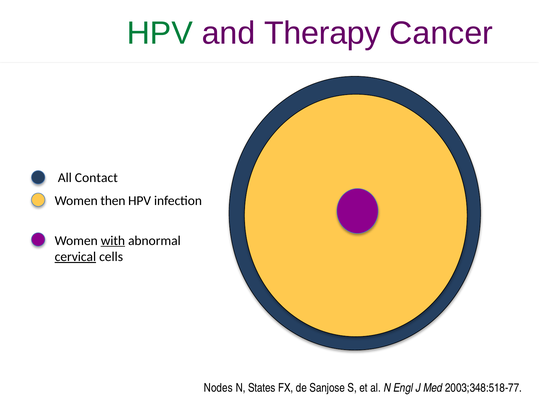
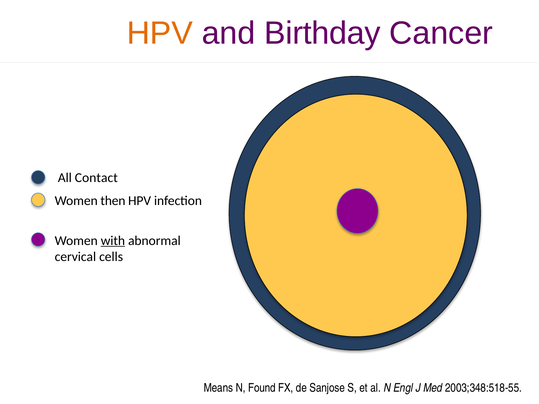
HPV at (160, 33) colour: green -> orange
Therapy: Therapy -> Birthday
cervical underline: present -> none
Nodes: Nodes -> Means
States: States -> Found
2003;348:518-77: 2003;348:518-77 -> 2003;348:518-55
